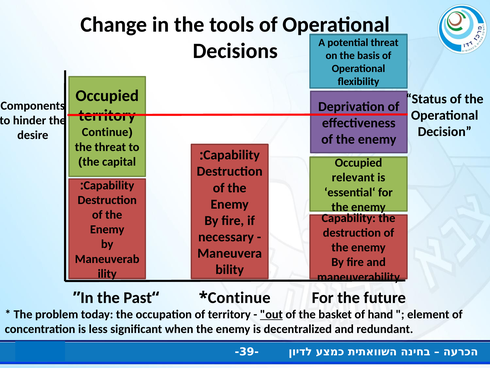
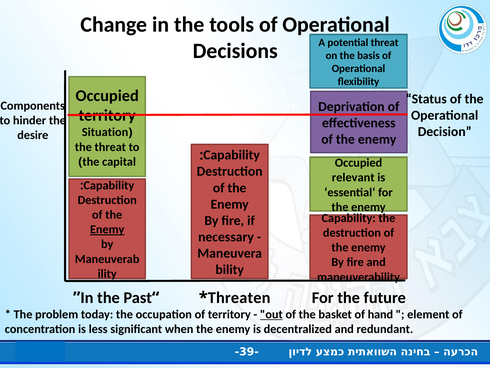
Continue at (105, 132): Continue -> Situation
Enemy at (107, 229) underline: none -> present
Continue at (239, 297): Continue -> Threaten
